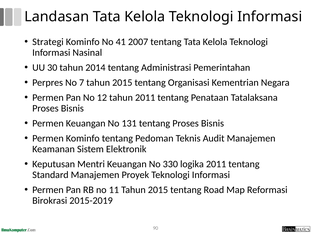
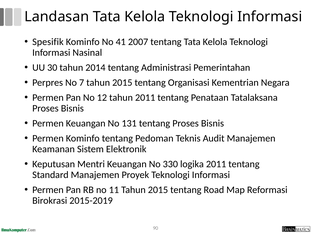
Strategi: Strategi -> Spesifik
